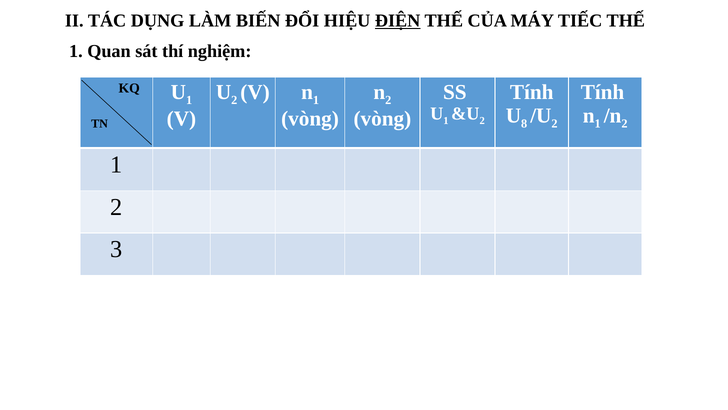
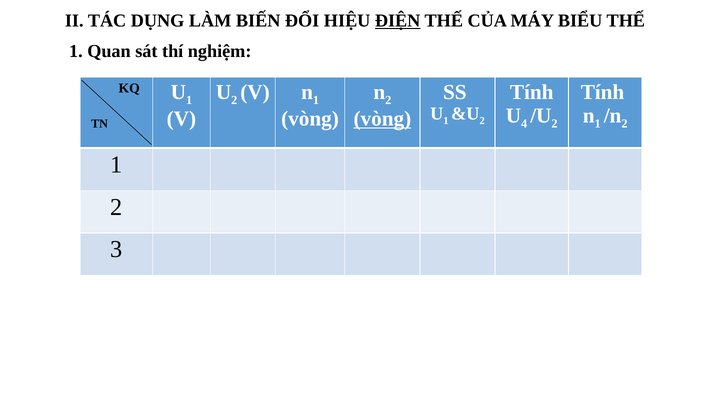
TIẾC: TIẾC -> BIỂU
8: 8 -> 4
vòng at (382, 119) underline: none -> present
